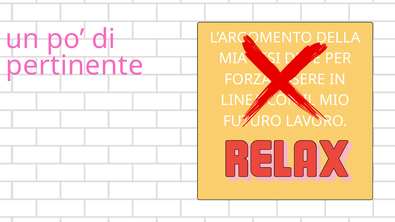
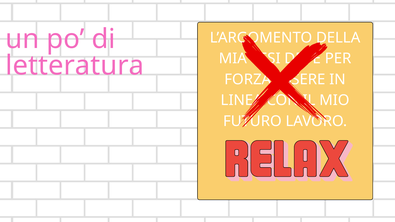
pertinente: pertinente -> letteratura
